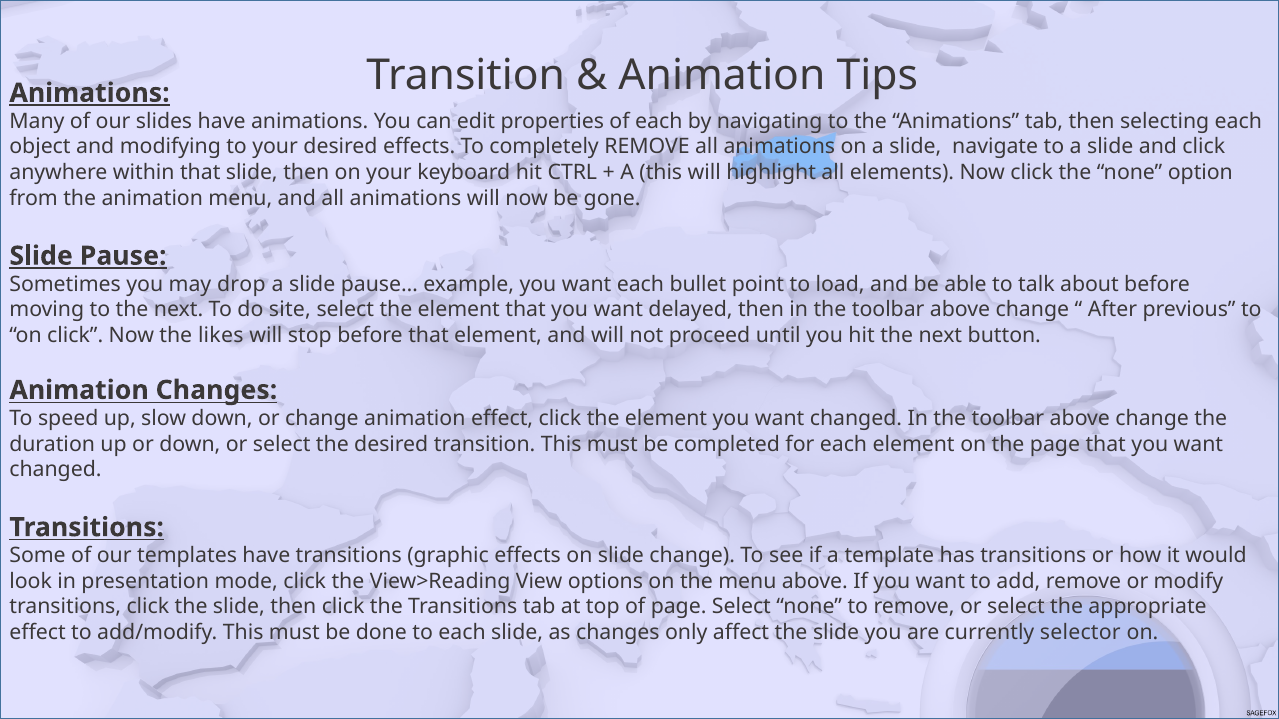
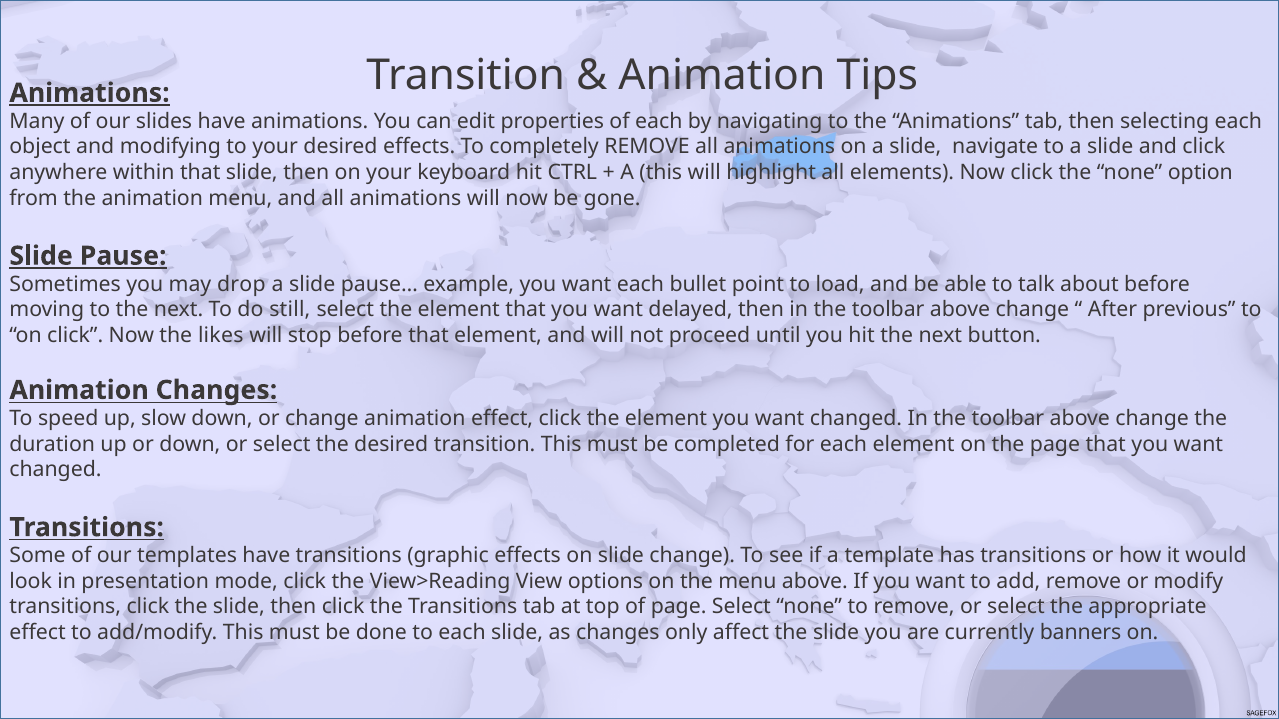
site: site -> still
selector: selector -> banners
